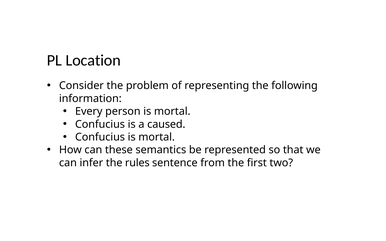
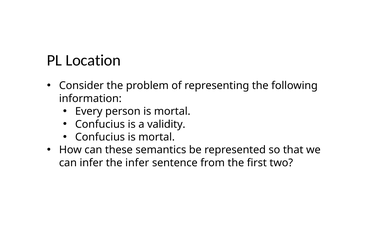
caused: caused -> validity
the rules: rules -> infer
